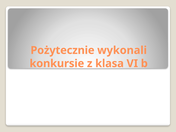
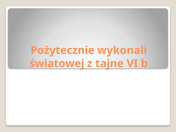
konkursie: konkursie -> światowej
klasa: klasa -> tajne
